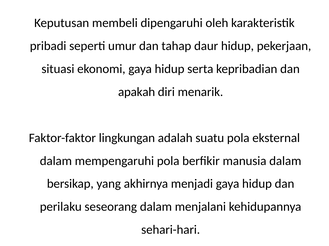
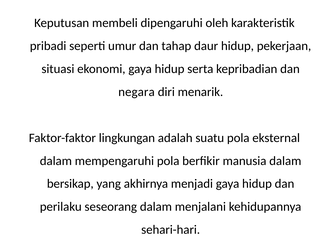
apakah: apakah -> negara
